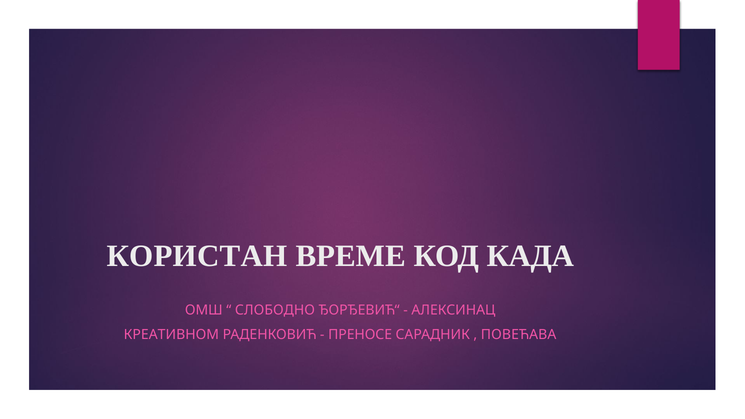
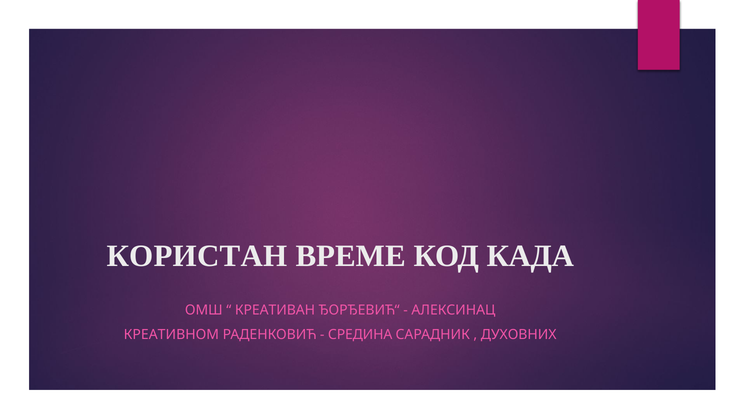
СЛОБОДНО: СЛОБОДНО -> КРЕАТИВАН
ПРЕНОСЕ: ПРЕНОСЕ -> СРЕДИНА
ПОВЕЋАВА: ПОВЕЋАВА -> ДУХОВНИХ
